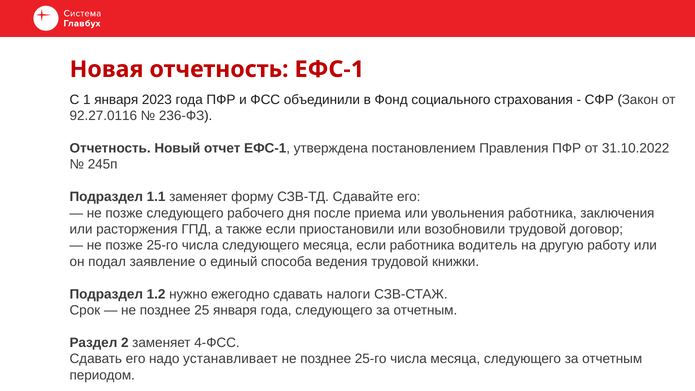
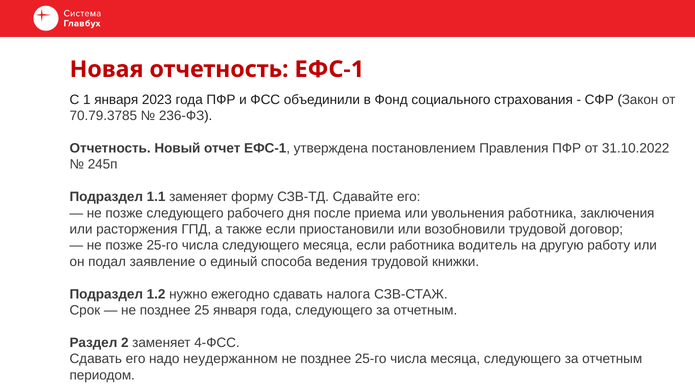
92.27.0116: 92.27.0116 -> 70.79.3785
налоги: налоги -> налога
устанавливает: устанавливает -> неудержанном
